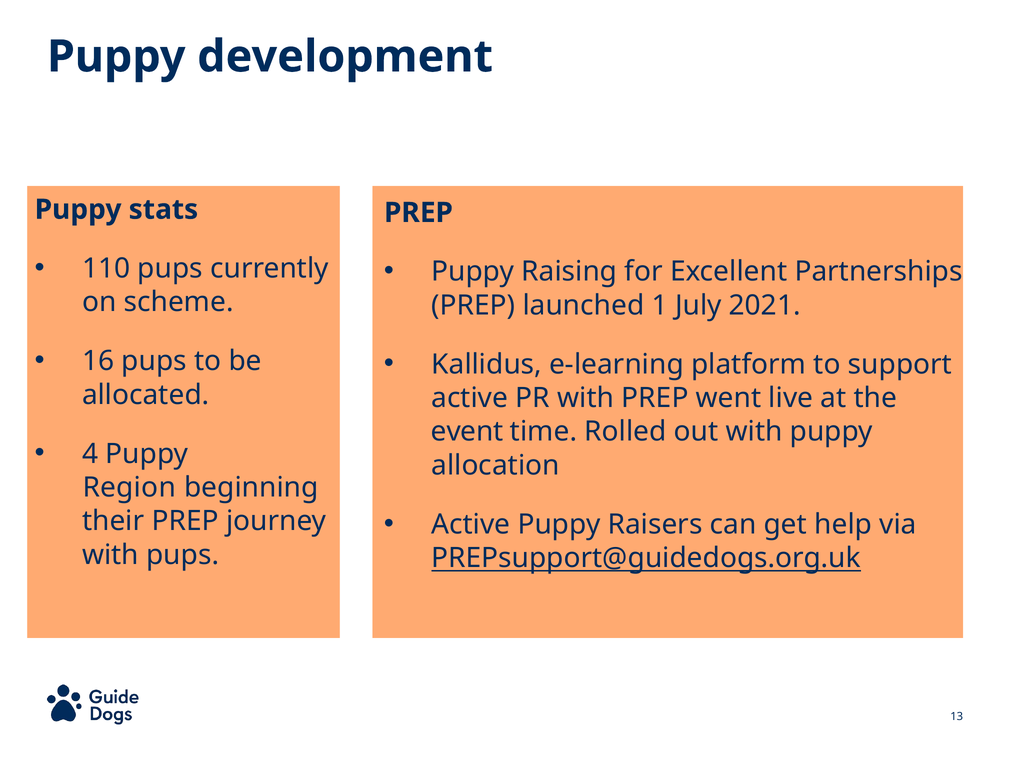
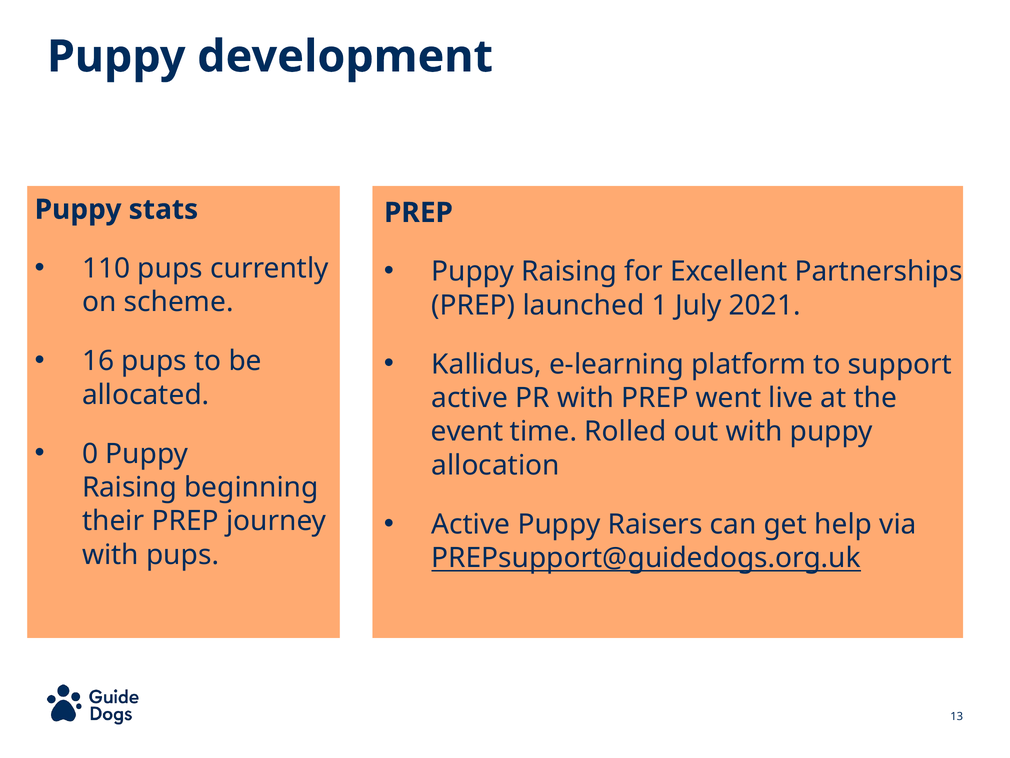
4: 4 -> 0
Region at (129, 487): Region -> Raising
